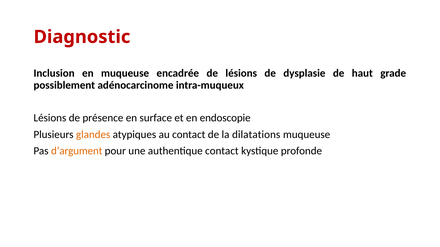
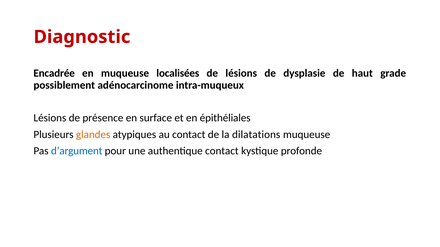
Inclusion: Inclusion -> Encadrée
encadrée: encadrée -> localisées
endoscopie: endoscopie -> épithéliales
d’argument colour: orange -> blue
